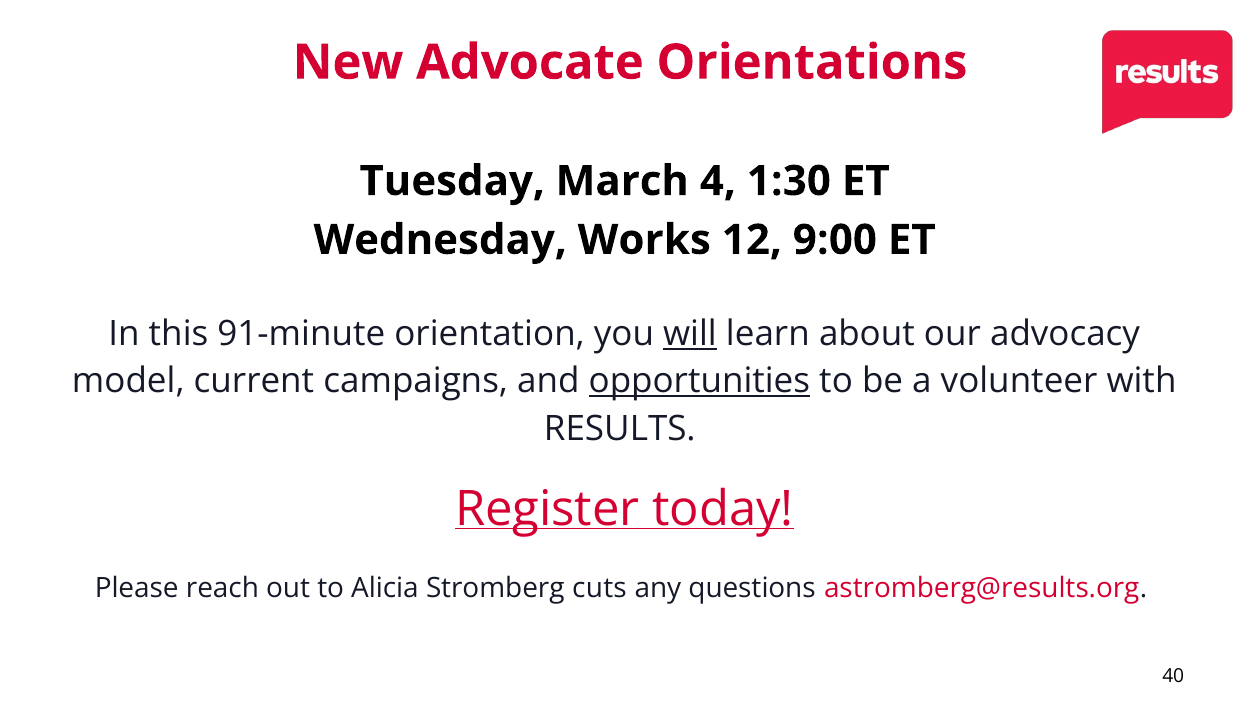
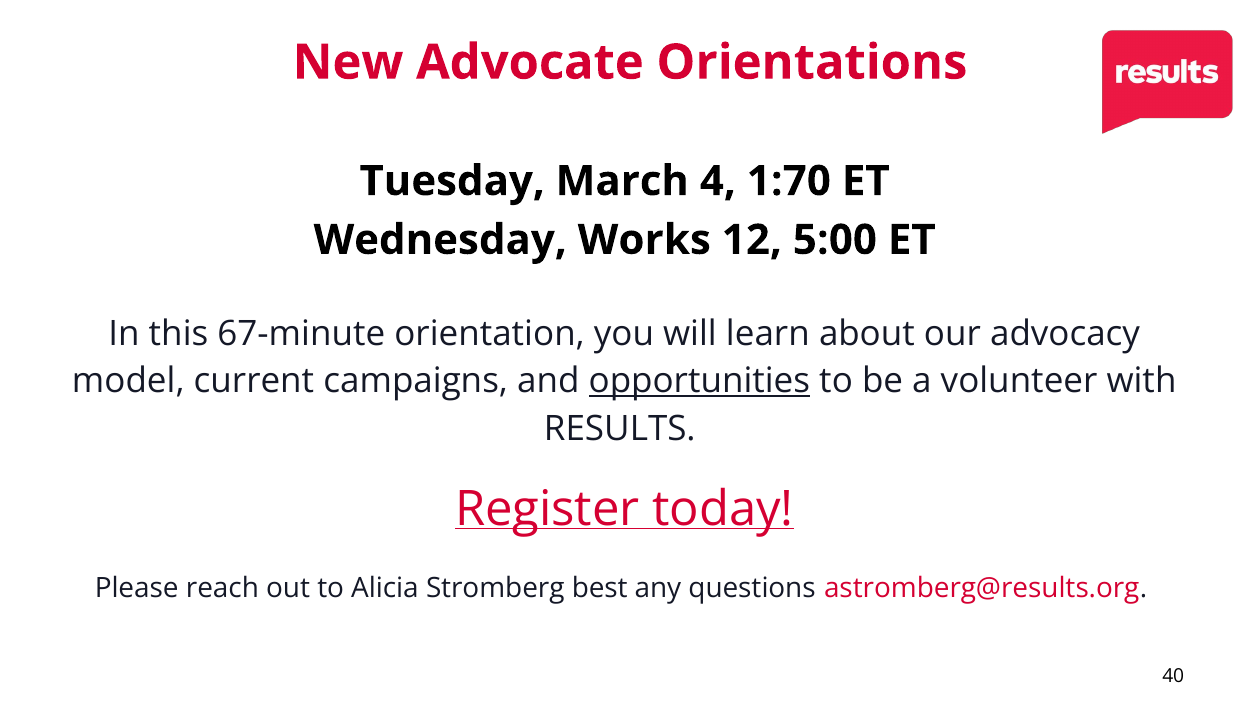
1:30: 1:30 -> 1:70
9:00: 9:00 -> 5:00
91-minute: 91-minute -> 67-minute
will underline: present -> none
cuts: cuts -> best
